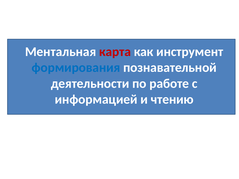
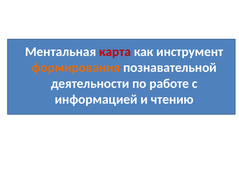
формирования colour: blue -> orange
